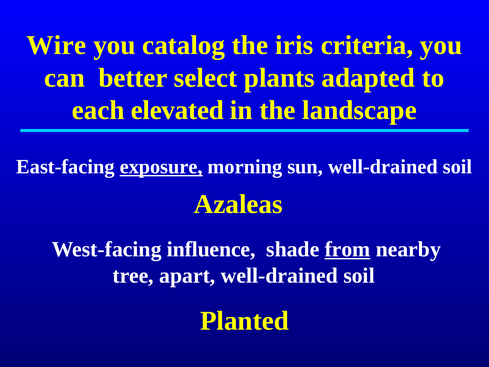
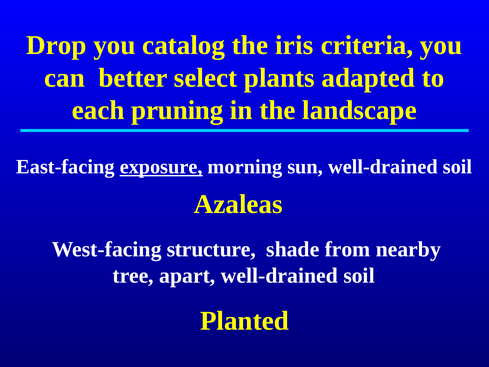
Wire: Wire -> Drop
elevated: elevated -> pruning
influence: influence -> structure
from underline: present -> none
